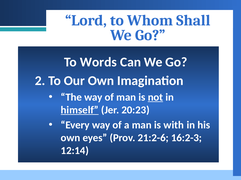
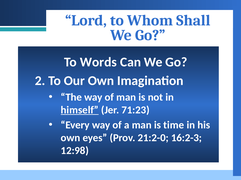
not underline: present -> none
20:23: 20:23 -> 71:23
with: with -> time
21:2-6: 21:2-6 -> 21:2-0
12:14: 12:14 -> 12:98
